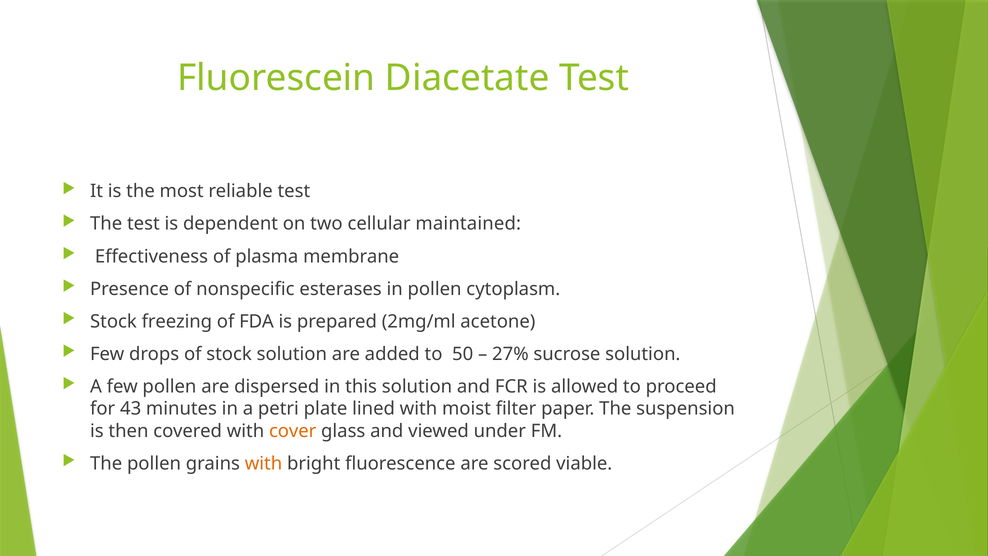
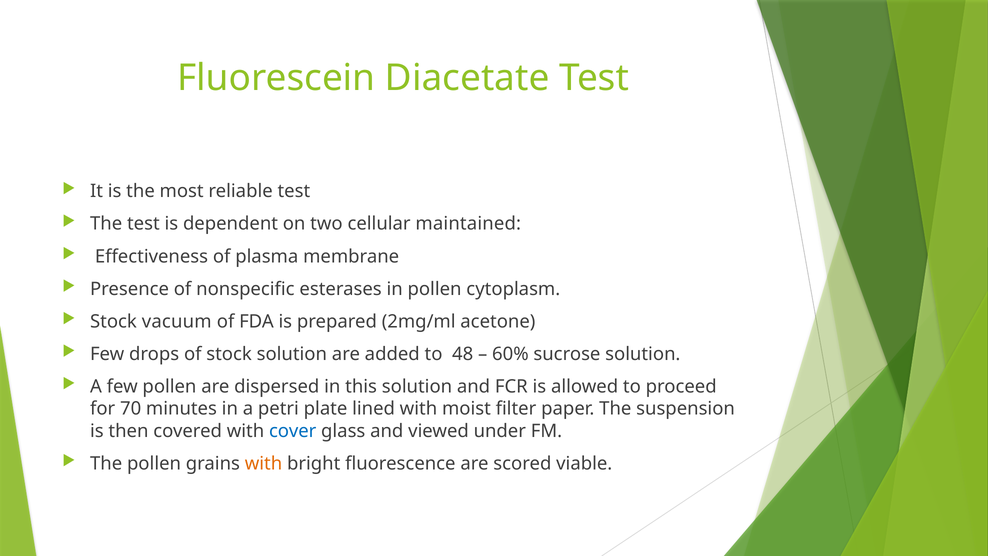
freezing: freezing -> vacuum
50: 50 -> 48
27%: 27% -> 60%
43: 43 -> 70
cover colour: orange -> blue
